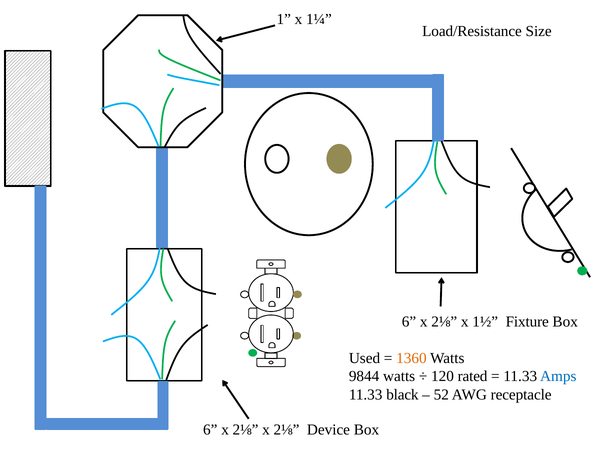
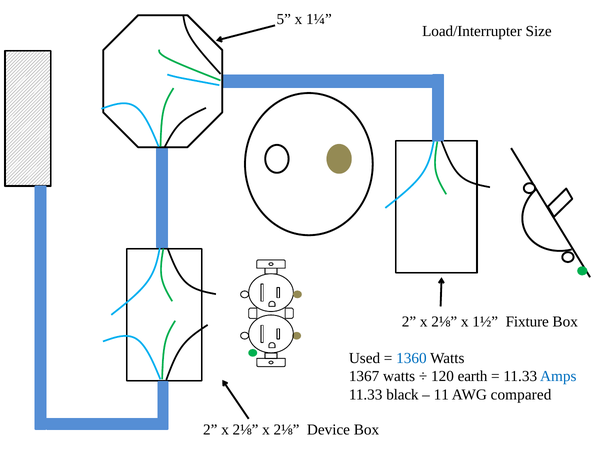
1: 1 -> 5
Load/Resistance: Load/Resistance -> Load/Interrupter
6 at (409, 321): 6 -> 2
1360 colour: orange -> blue
9844: 9844 -> 1367
rated: rated -> earth
52: 52 -> 11
receptacle: receptacle -> compared
6 at (210, 430): 6 -> 2
